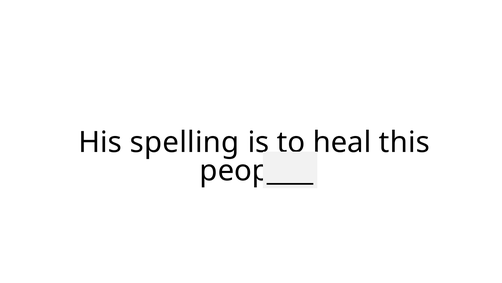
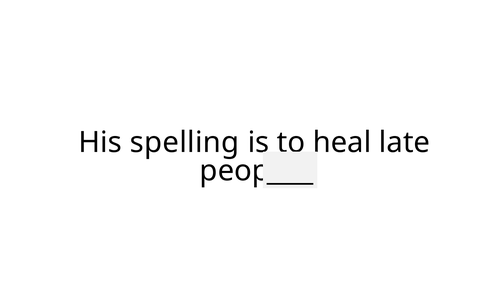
this: this -> late
